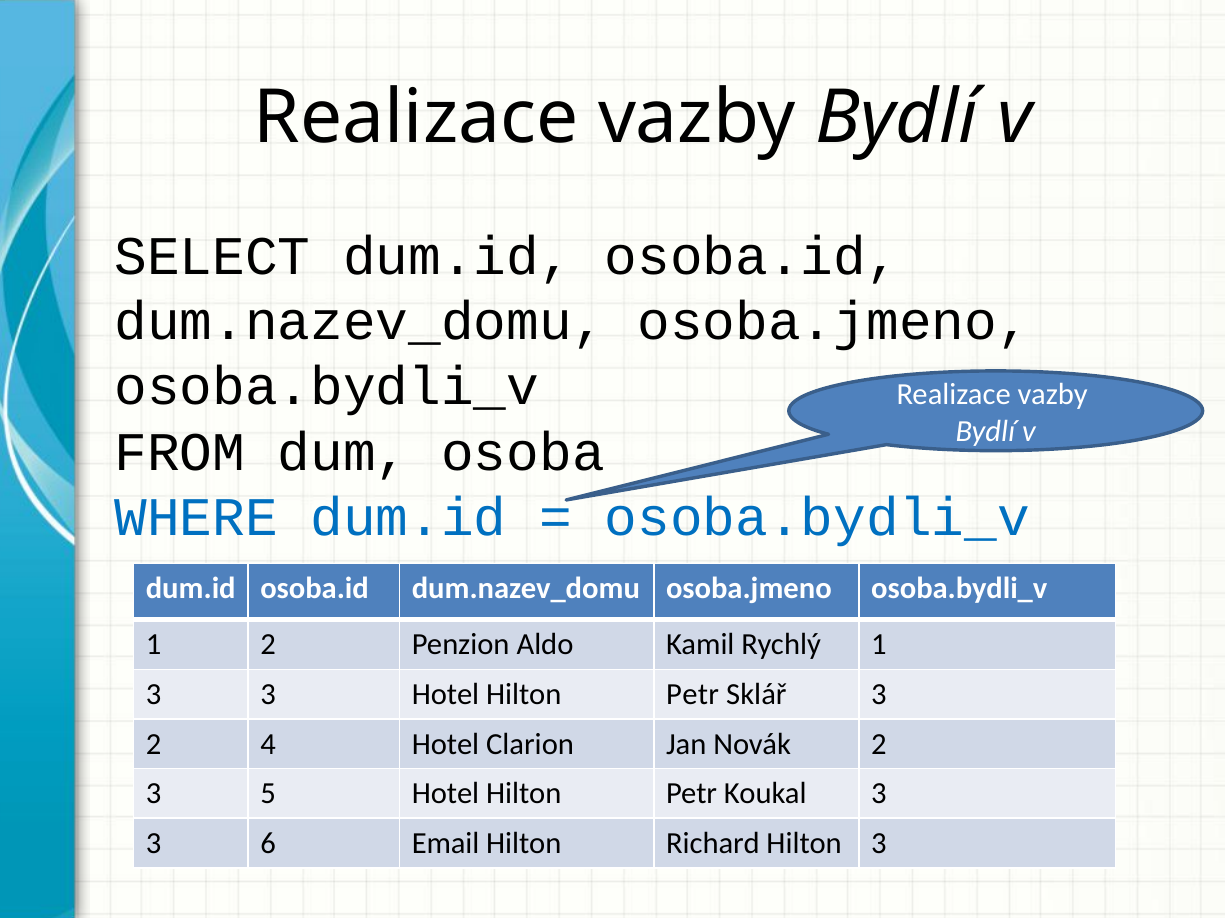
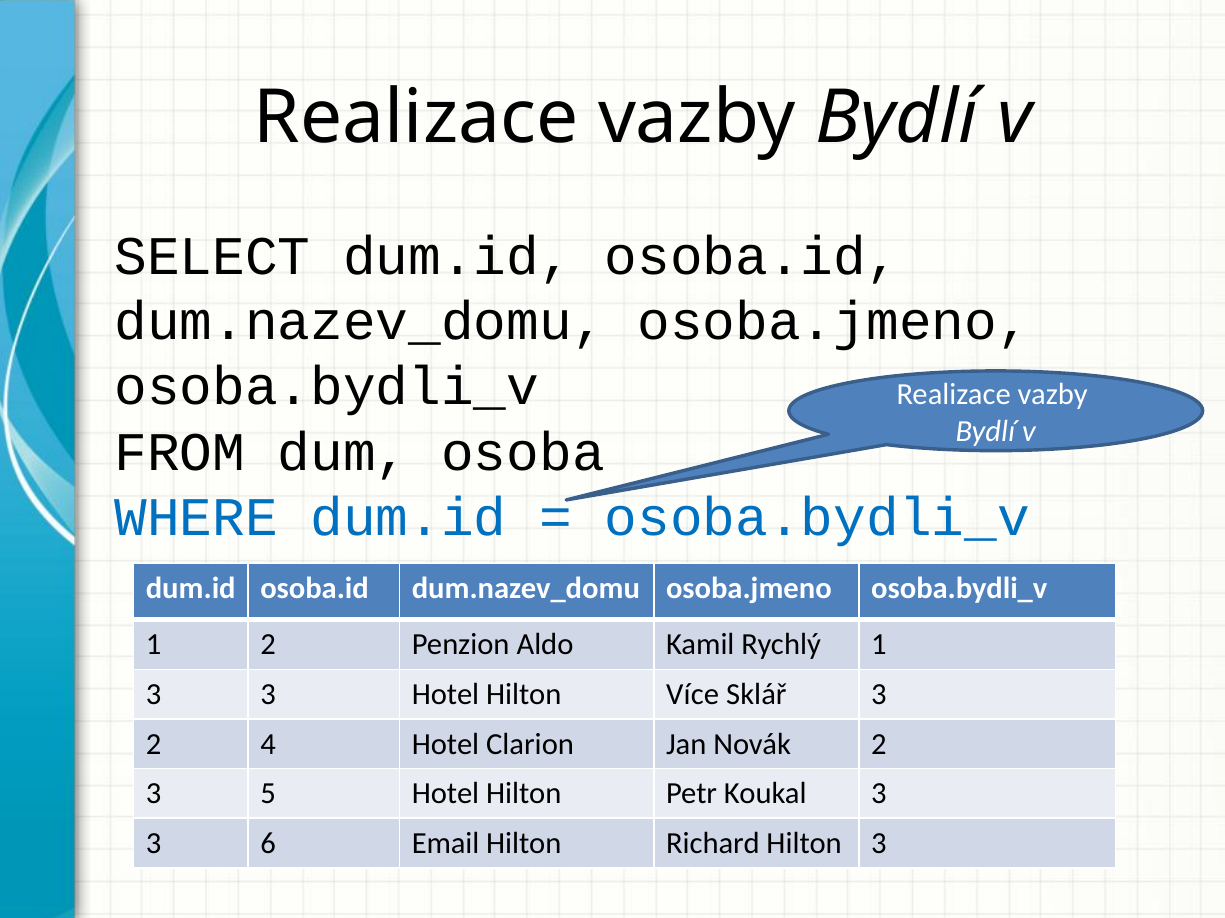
3 Hotel Hilton Petr: Petr -> Více
